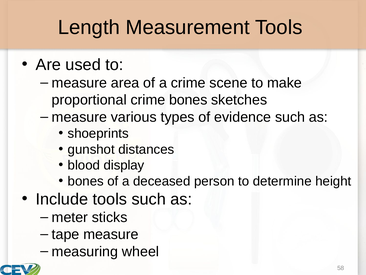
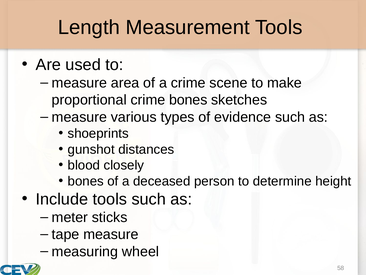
display: display -> closely
